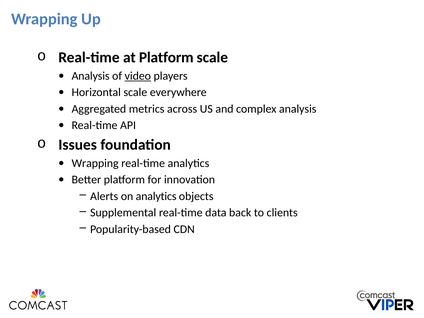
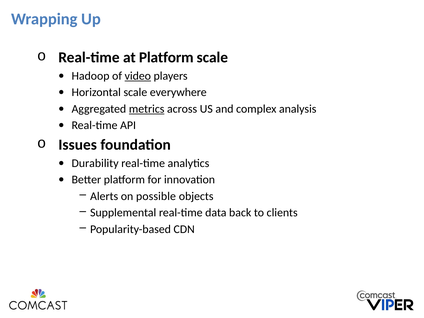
Analysis at (91, 76): Analysis -> Hadoop
metrics underline: none -> present
Wrapping at (95, 163): Wrapping -> Durability
on analytics: analytics -> possible
